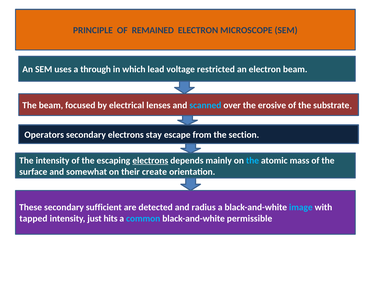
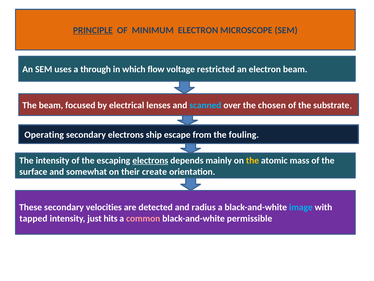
PRINCIPLE underline: none -> present
REMAINED: REMAINED -> MINIMUM
lead: lead -> flow
erosive: erosive -> chosen
Operators: Operators -> Operating
stay: stay -> ship
section: section -> fouling
the at (253, 160) colour: light blue -> yellow
sufficient: sufficient -> velocities
common colour: light blue -> pink
